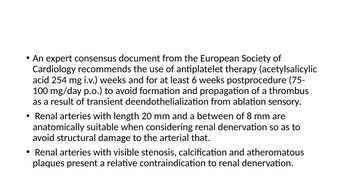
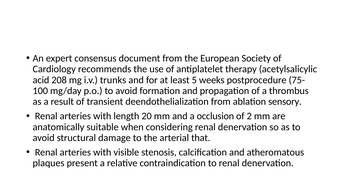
254: 254 -> 208
i.v weeks: weeks -> trunks
6: 6 -> 5
between: between -> occlusion
8: 8 -> 2
